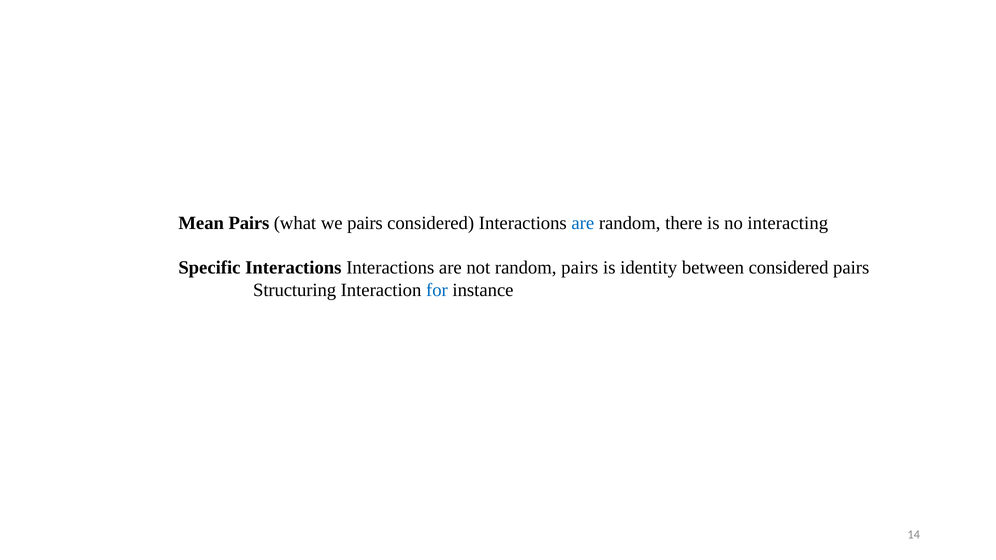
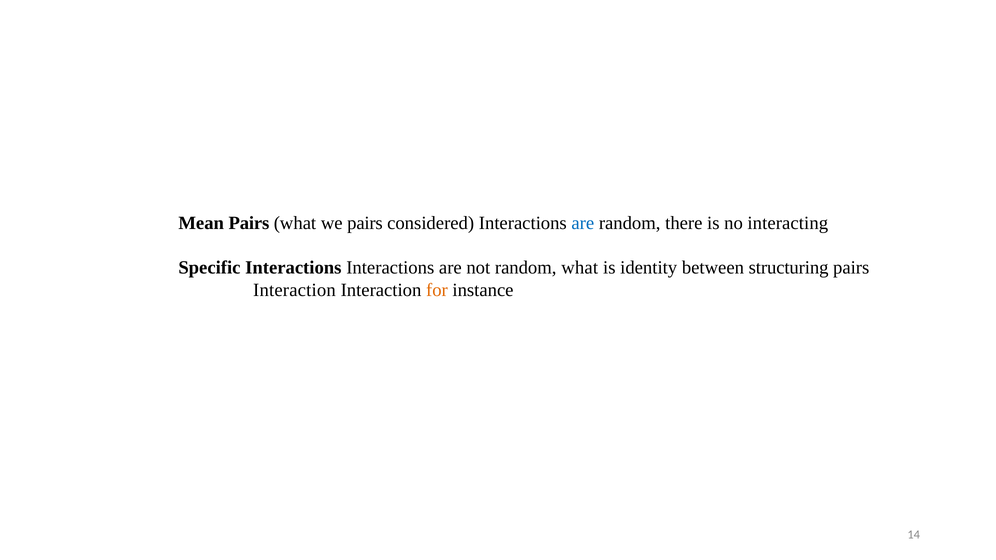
random pairs: pairs -> what
between considered: considered -> structuring
Structuring at (295, 290): Structuring -> Interaction
for colour: blue -> orange
